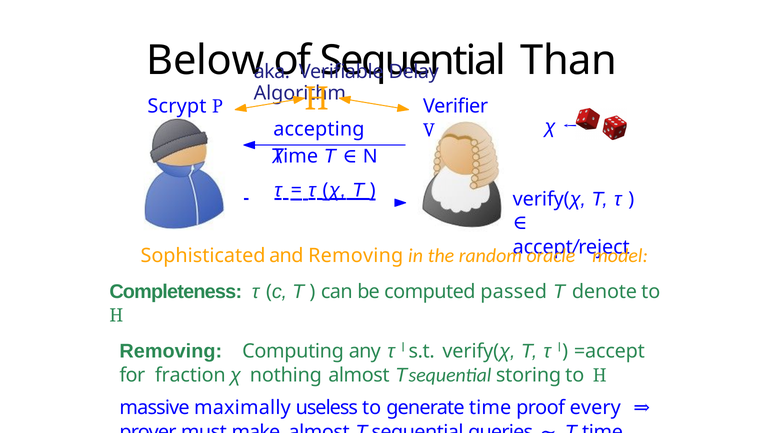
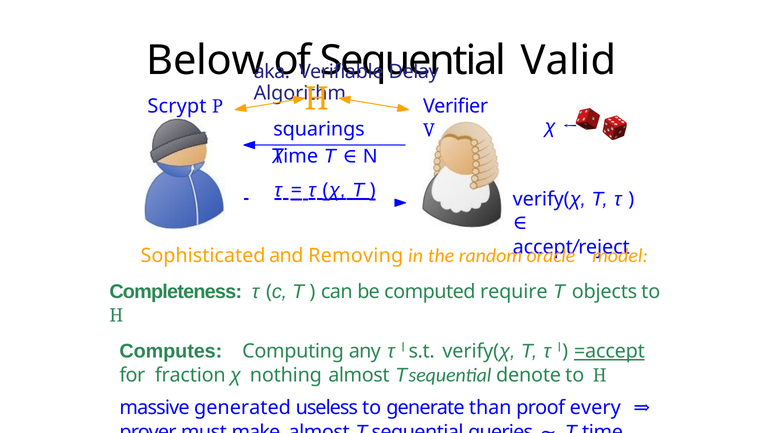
Than: Than -> Valid
accepting: accepting -> squarings
passed: passed -> require
denote: denote -> objects
Removing at (171, 352): Removing -> Computes
=accept underline: none -> present
storing: storing -> denote
maximally: maximally -> generated
generate time: time -> than
